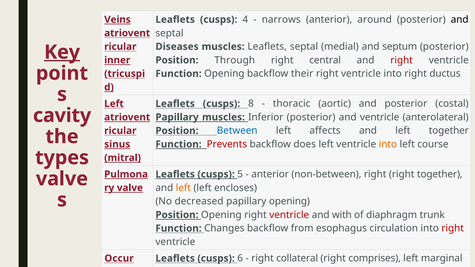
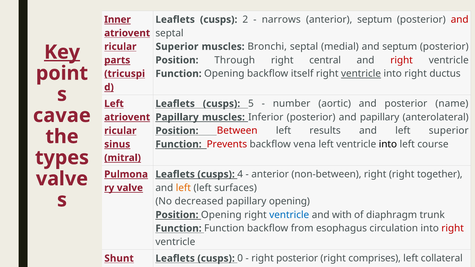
Veins: Veins -> Inner
4: 4 -> 2
anterior around: around -> septum
and at (460, 20) colour: black -> red
Diseases at (177, 47): Diseases -> Superior
muscles Leaflets: Leaflets -> Bronchi
inner: inner -> parts
their: their -> itself
ventricle at (361, 74) underline: none -> present
8: 8 -> 5
thoracic: thoracic -> number
costal: costal -> name
cavity: cavity -> cavae
and ventricle: ventricle -> papillary
Between at (237, 131) colour: blue -> red
affects: affects -> results
left together: together -> superior
does: does -> vena
into at (388, 144) colour: orange -> black
5: 5 -> 4
encloses: encloses -> surfaces
ventricle at (289, 215) colour: red -> blue
Function Changes: Changes -> Function
Occur: Occur -> Shunt
6: 6 -> 0
right collateral: collateral -> posterior
marginal: marginal -> collateral
